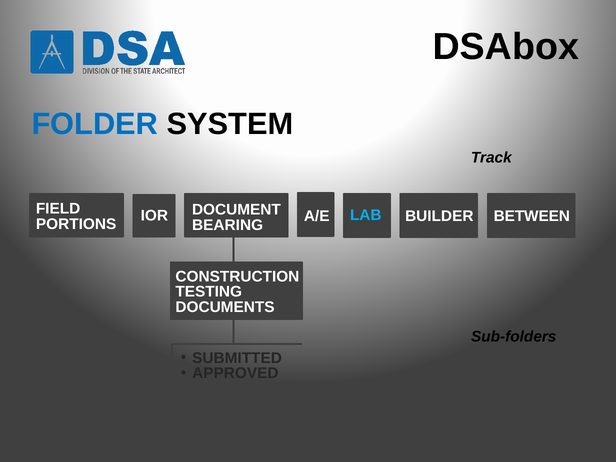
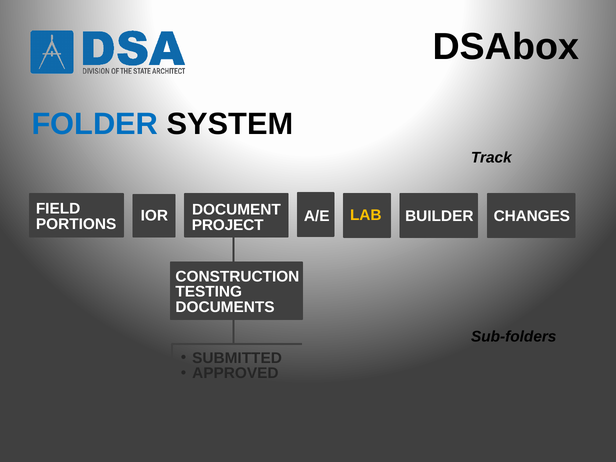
LAB colour: light blue -> yellow
BETWEEN: BETWEEN -> CHANGES
BEARING: BEARING -> PROJECT
